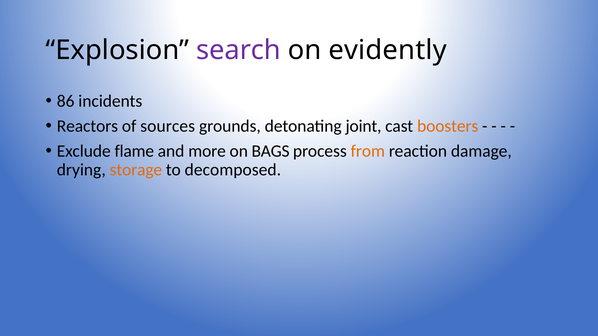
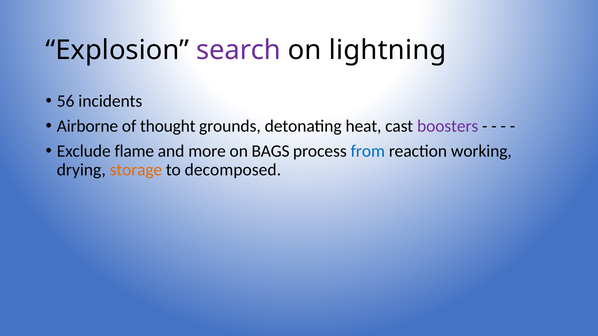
evidently: evidently -> lightning
86: 86 -> 56
Reactors: Reactors -> Airborne
sources: sources -> thought
joint: joint -> heat
boosters colour: orange -> purple
from colour: orange -> blue
damage: damage -> working
